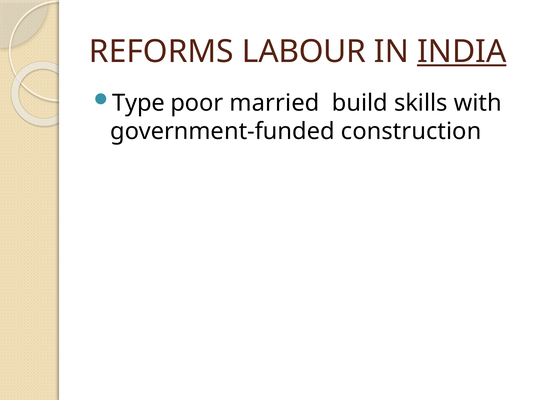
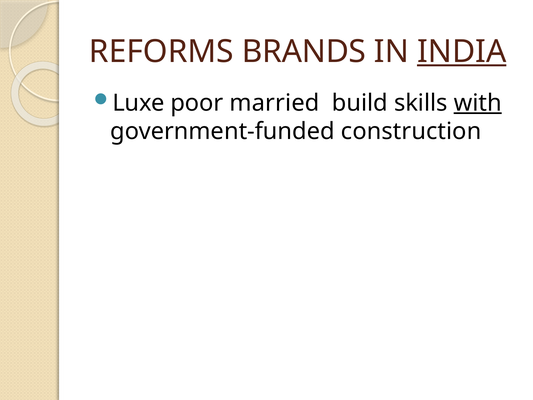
LABOUR: LABOUR -> BRANDS
Type: Type -> Luxe
with underline: none -> present
